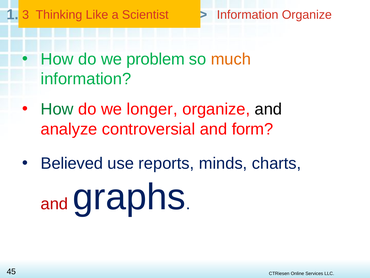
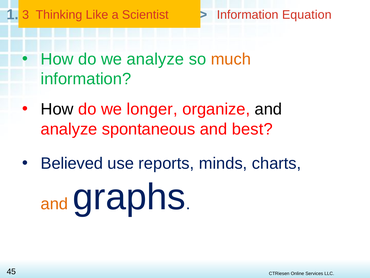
Information Organize: Organize -> Equation
we problem: problem -> analyze
How at (57, 109) colour: green -> black
controversial: controversial -> spontaneous
form: form -> best
and at (54, 203) colour: red -> orange
